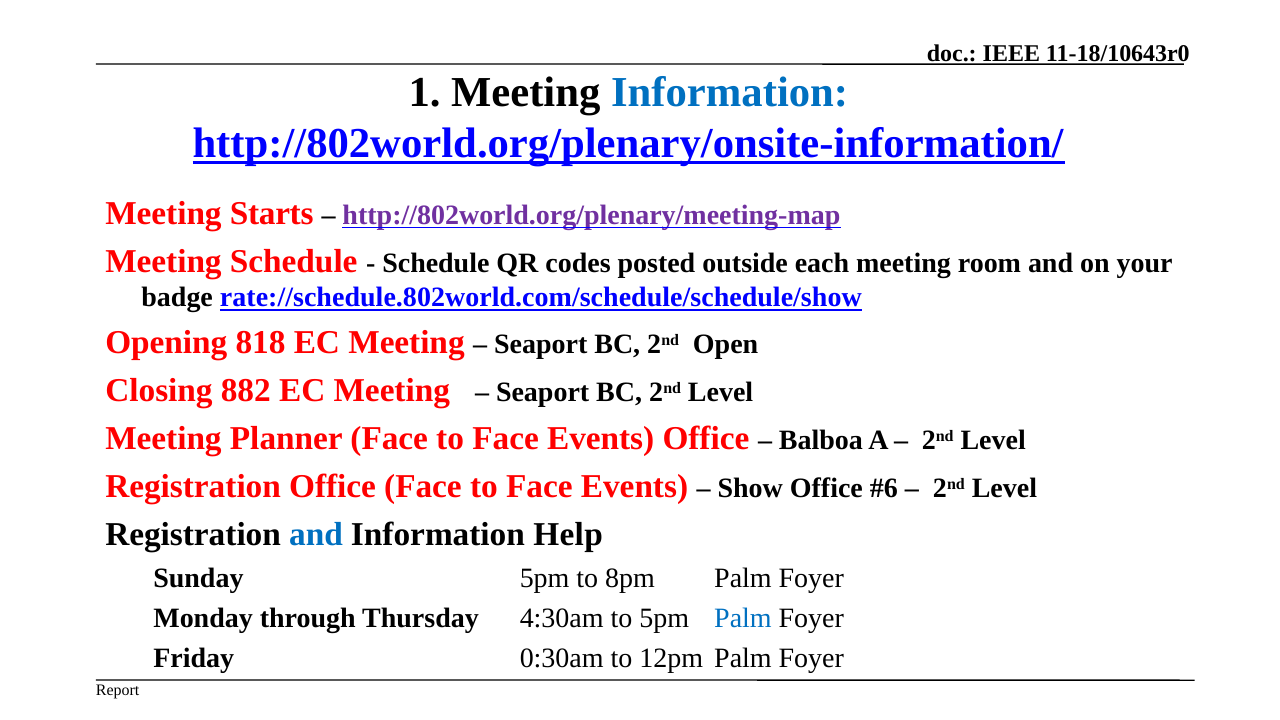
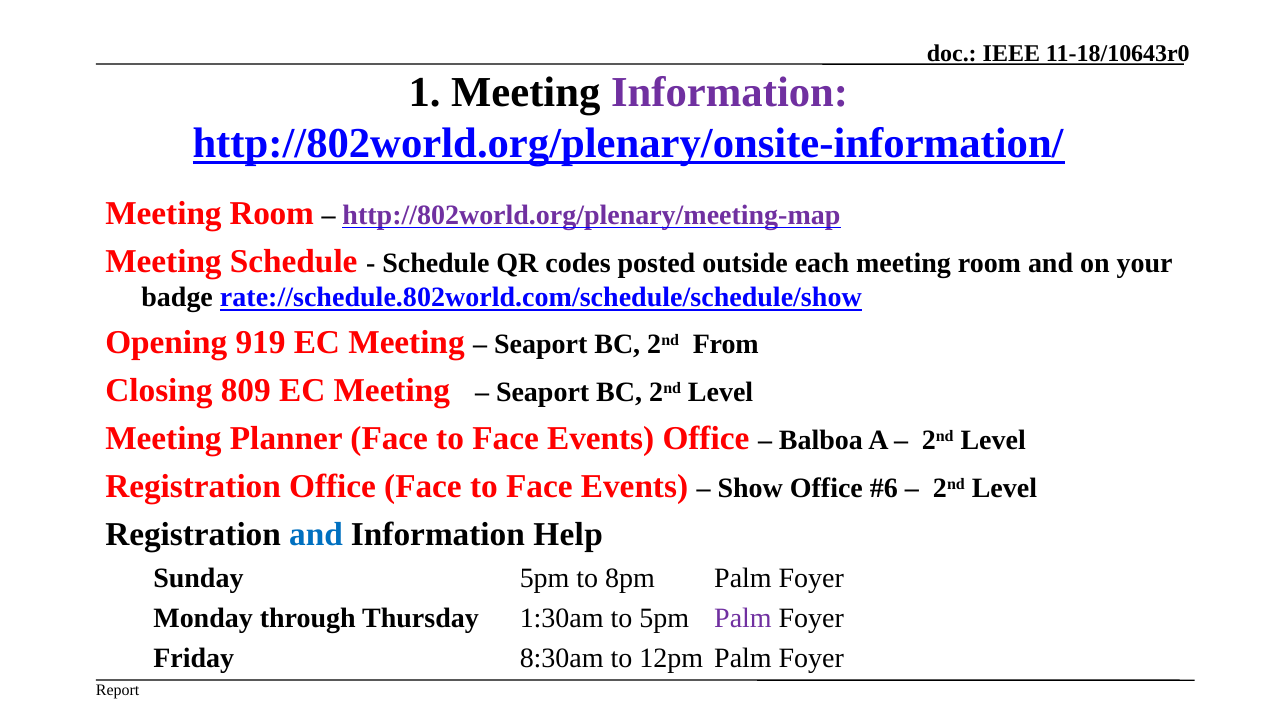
Information at (730, 92) colour: blue -> purple
Starts at (272, 213): Starts -> Room
818: 818 -> 919
Open: Open -> From
882: 882 -> 809
4:30am: 4:30am -> 1:30am
Palm at (743, 618) colour: blue -> purple
0:30am: 0:30am -> 8:30am
